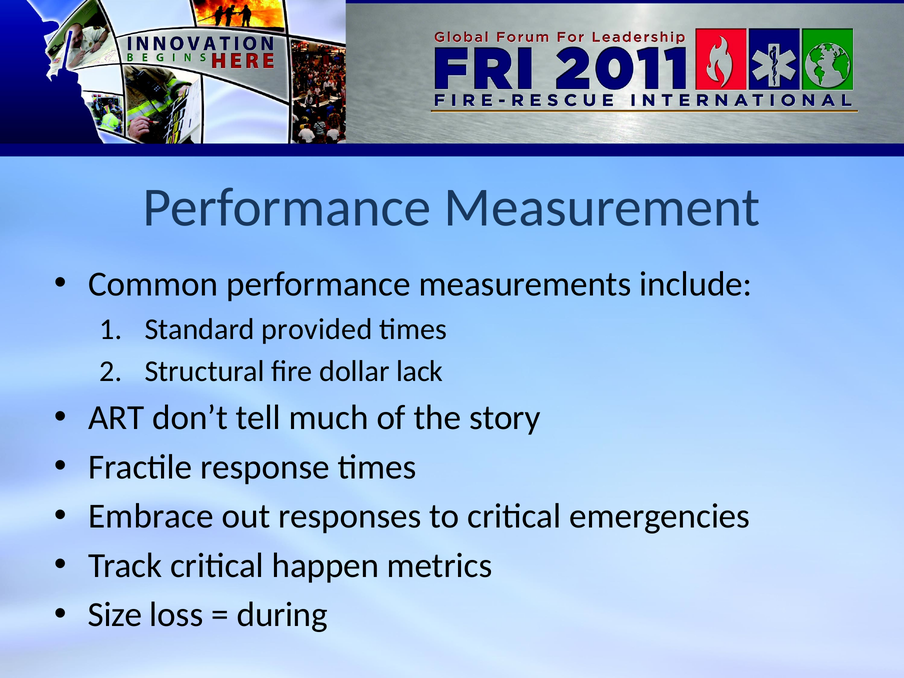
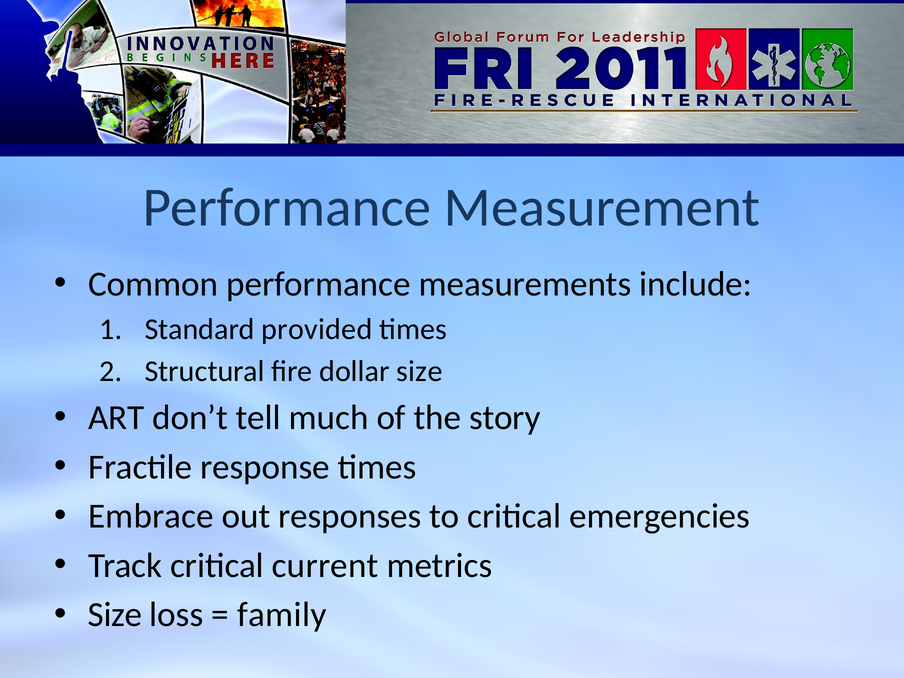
dollar lack: lack -> size
happen: happen -> current
during: during -> family
